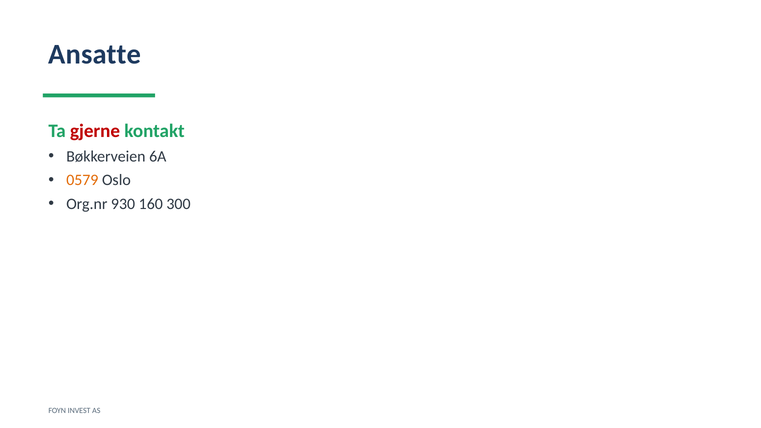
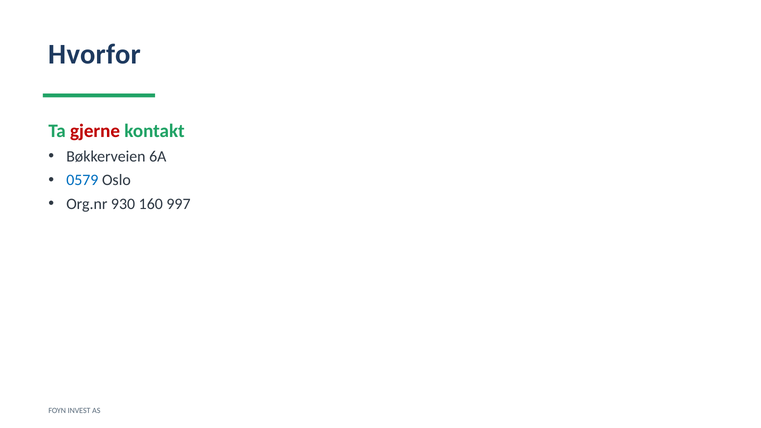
Ansatte: Ansatte -> Hvorfor
0579 colour: orange -> blue
300: 300 -> 997
